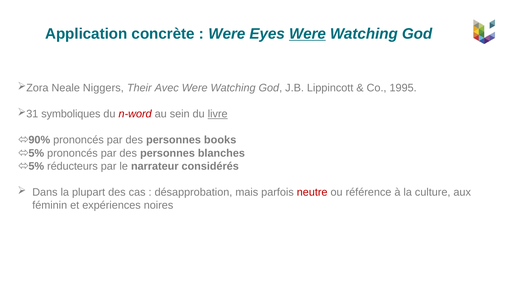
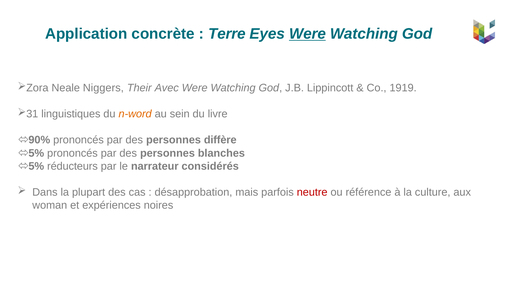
Were at (227, 34): Were -> Terre
1995: 1995 -> 1919
symboliques: symboliques -> linguistiques
n-word colour: red -> orange
livre underline: present -> none
books: books -> diffère
féminin: féminin -> woman
